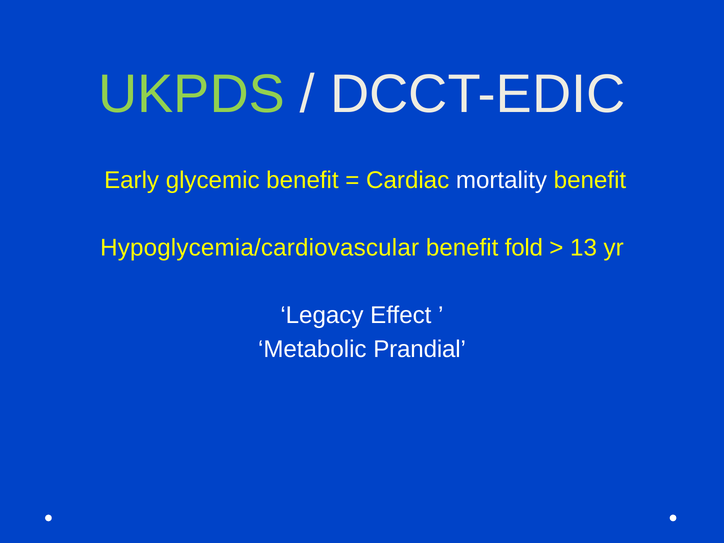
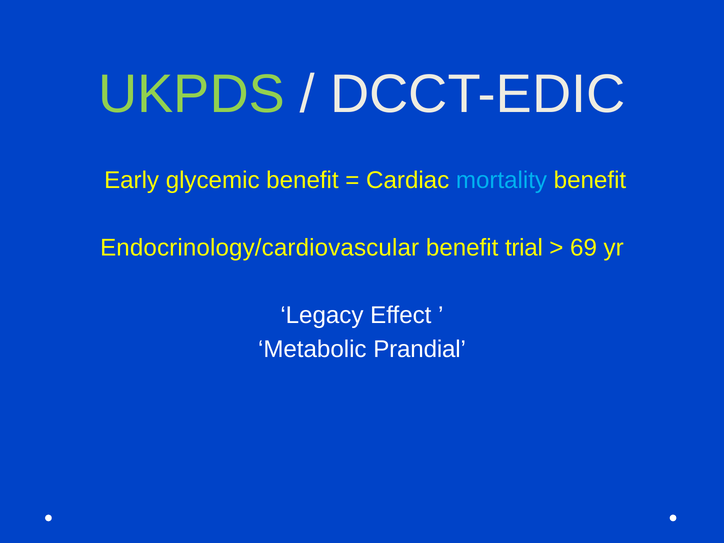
mortality colour: white -> light blue
Hypoglycemia/cardiovascular: Hypoglycemia/cardiovascular -> Endocrinology/cardiovascular
fold: fold -> trial
13: 13 -> 69
